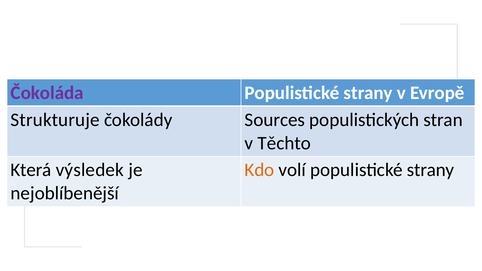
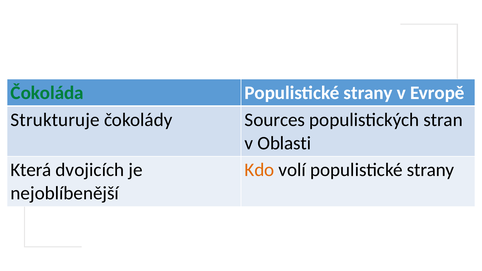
Čokoláda colour: purple -> green
Těchto: Těchto -> Oblasti
výsledek: výsledek -> dvojicích
